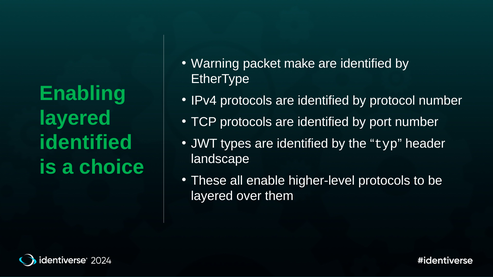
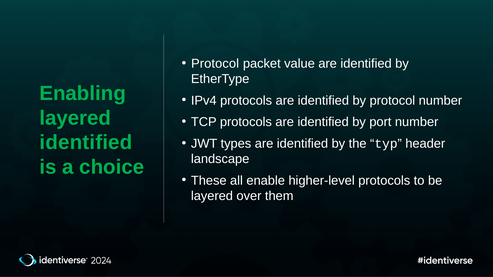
Warning at (215, 64): Warning -> Protocol
make: make -> value
